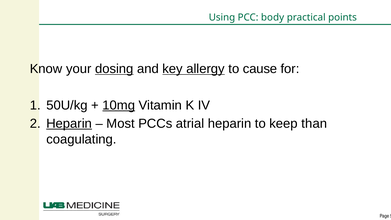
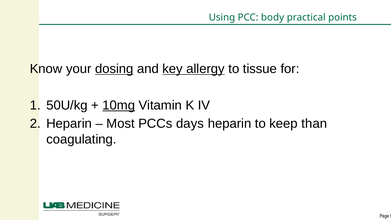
cause: cause -> tissue
Heparin at (69, 124) underline: present -> none
atrial: atrial -> days
